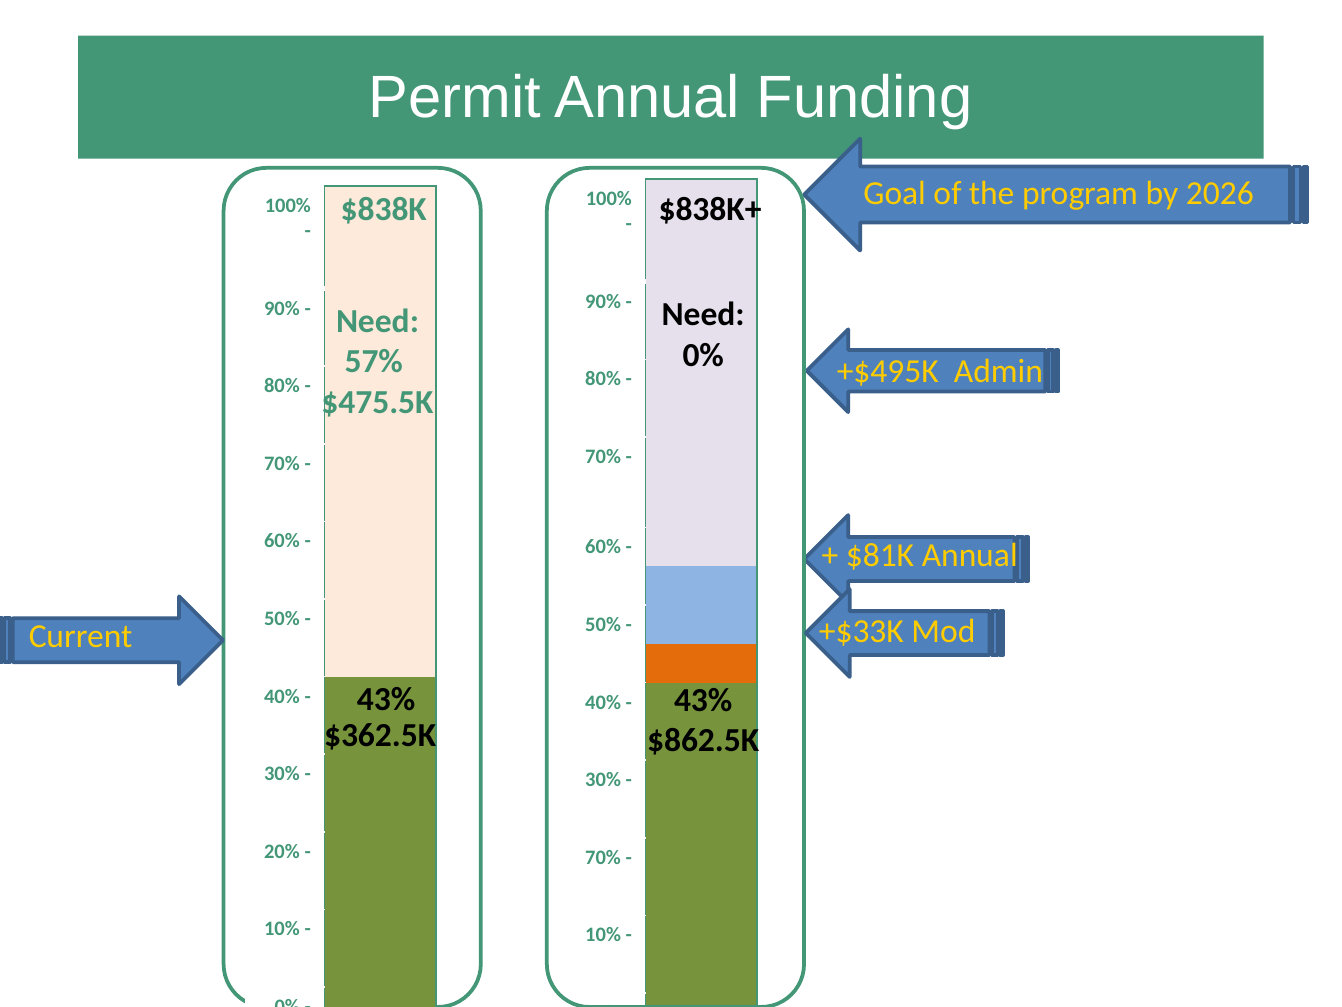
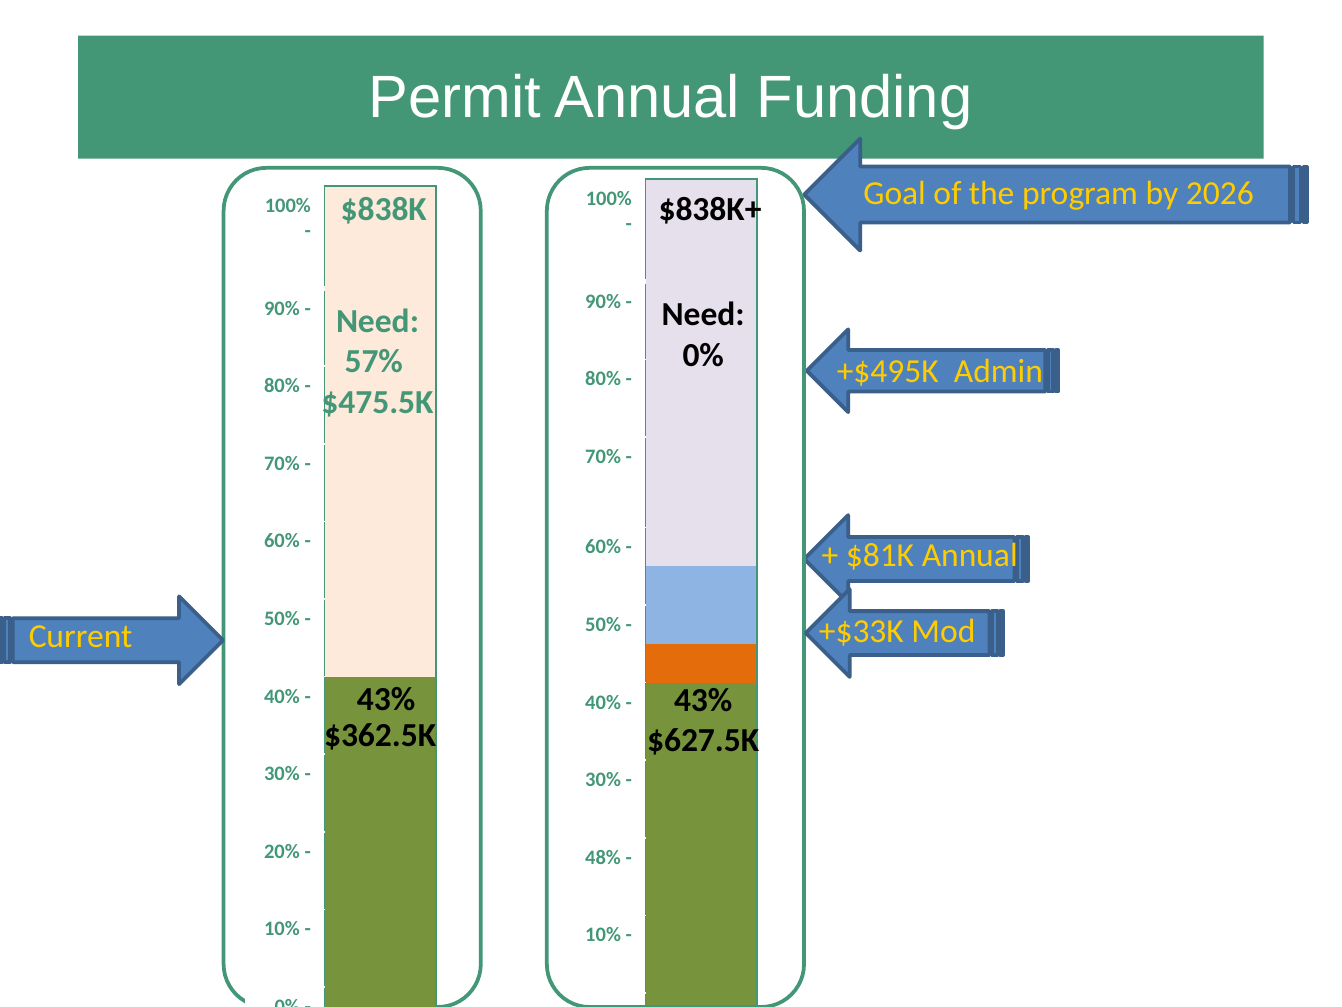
$862.5K: $862.5K -> $627.5K
70% at (603, 857): 70% -> 48%
